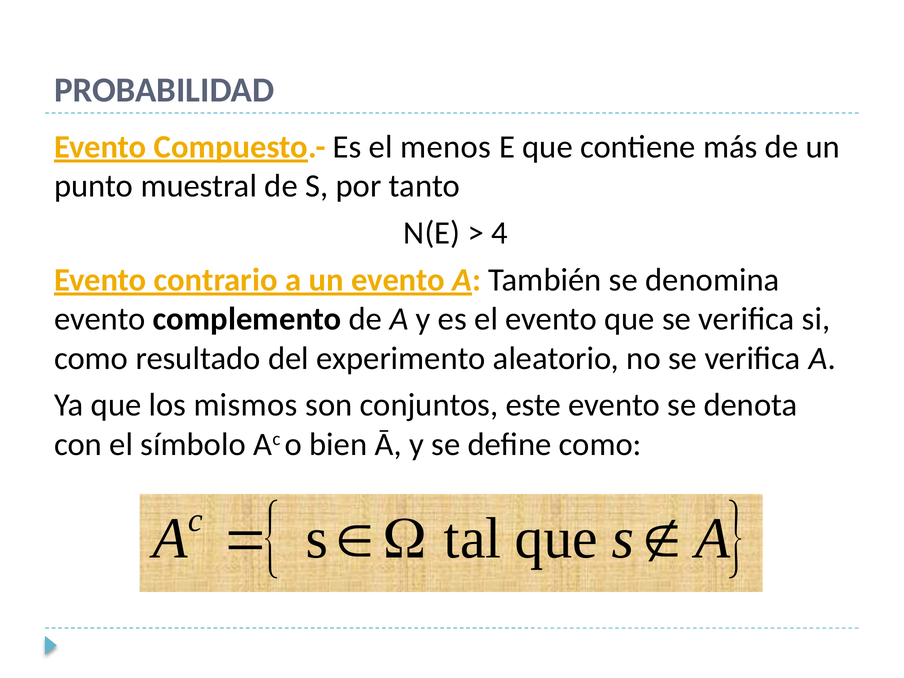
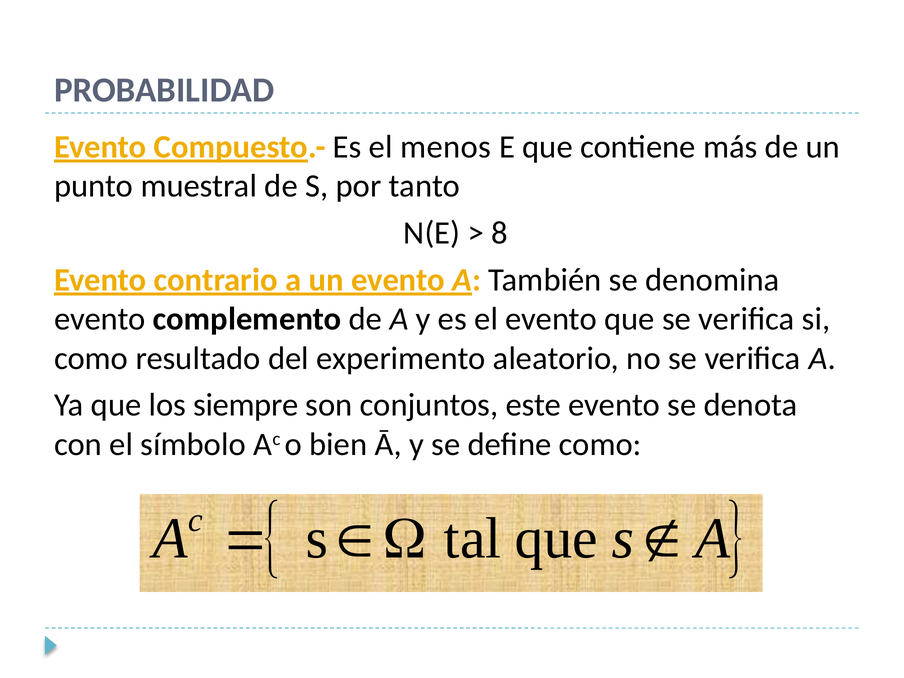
4: 4 -> 8
mismos: mismos -> siempre
